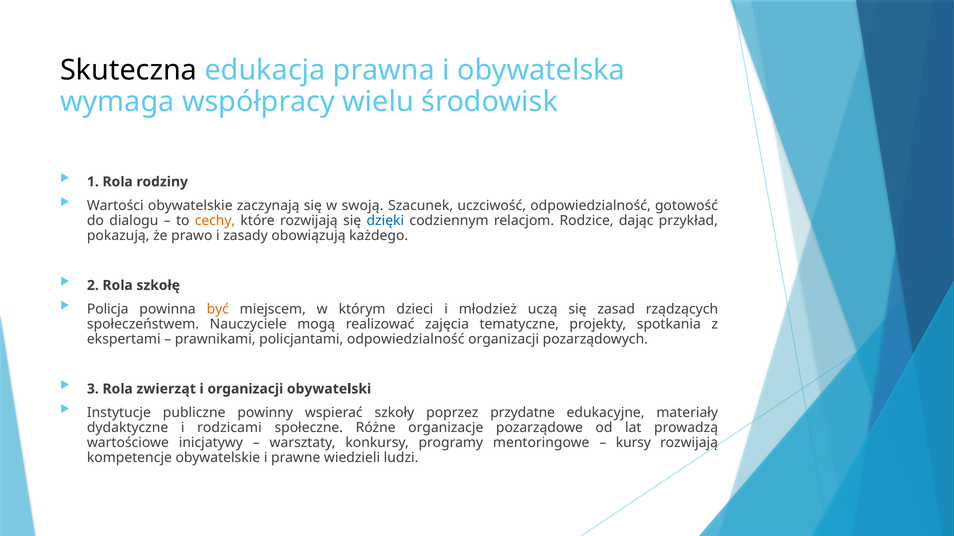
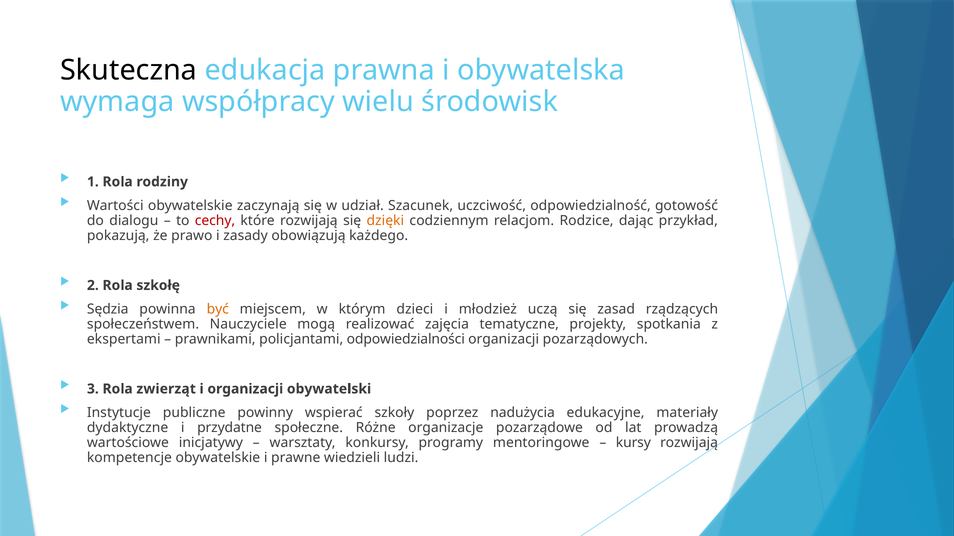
swoją: swoją -> udział
cechy colour: orange -> red
dzięki colour: blue -> orange
Policja: Policja -> Sędzia
policjantami odpowiedzialność: odpowiedzialność -> odpowiedzialności
przydatne: przydatne -> nadużycia
rodzicami: rodzicami -> przydatne
